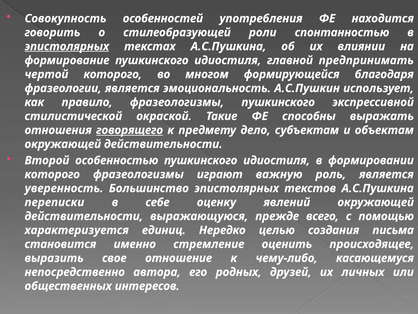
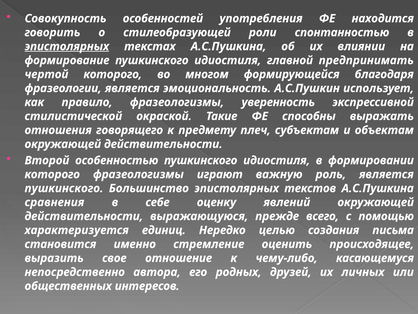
фразеологизмы пушкинского: пушкинского -> уверенность
говорящего underline: present -> none
дело: дело -> плеч
уверенность at (64, 188): уверенность -> пушкинского
переписки: переписки -> сравнения
